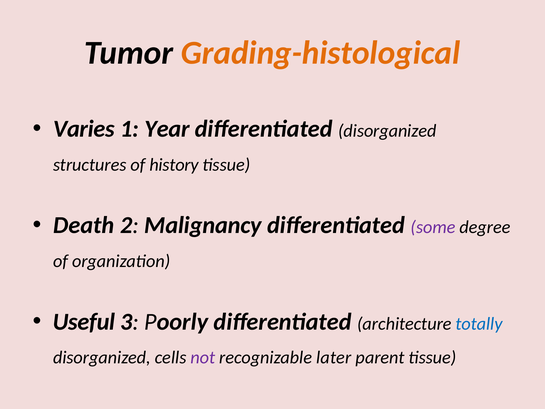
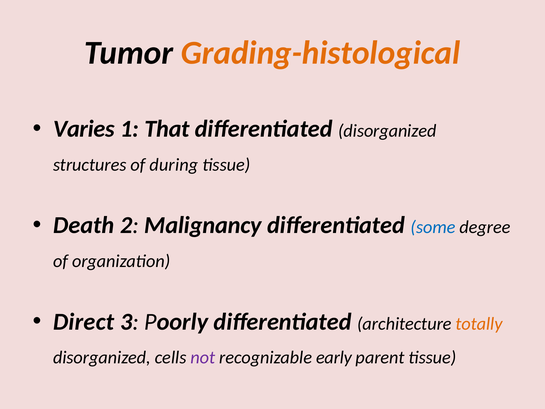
Year: Year -> That
history: history -> during
some colour: purple -> blue
Useful: Useful -> Direct
totally colour: blue -> orange
later: later -> early
